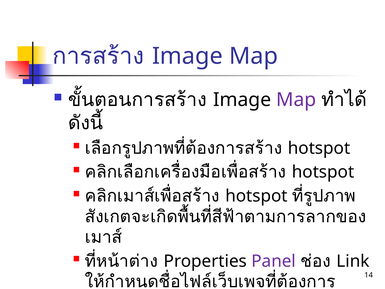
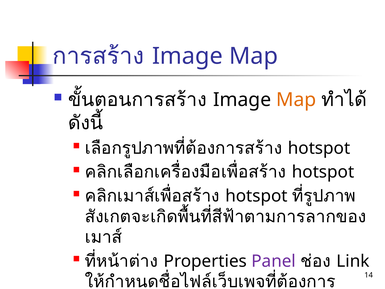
Map at (296, 100) colour: purple -> orange
